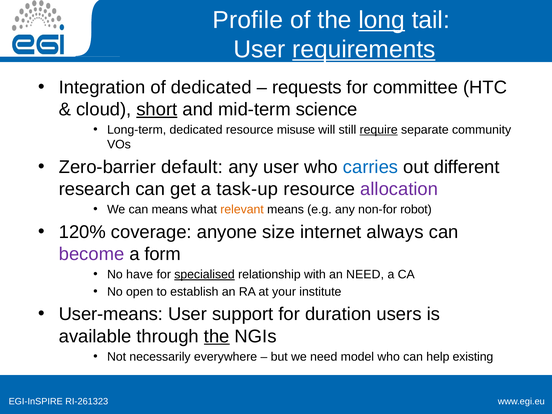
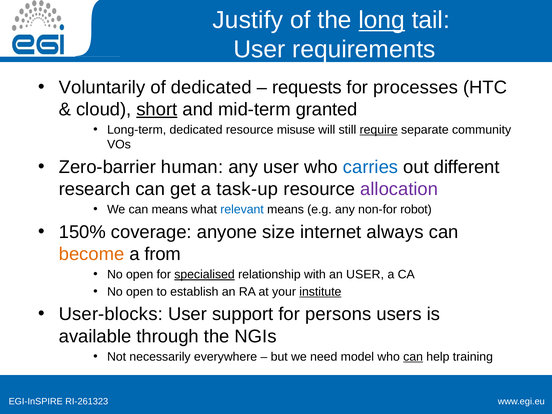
Profile: Profile -> Justify
requirements underline: present -> none
Integration: Integration -> Voluntarily
committee: committee -> processes
science: science -> granted
default: default -> human
relevant colour: orange -> blue
120%: 120% -> 150%
become colour: purple -> orange
form: form -> from
have at (140, 275): have -> open
an NEED: NEED -> USER
institute underline: none -> present
User-means: User-means -> User-blocks
duration: duration -> persons
the at (217, 336) underline: present -> none
can at (413, 357) underline: none -> present
existing: existing -> training
